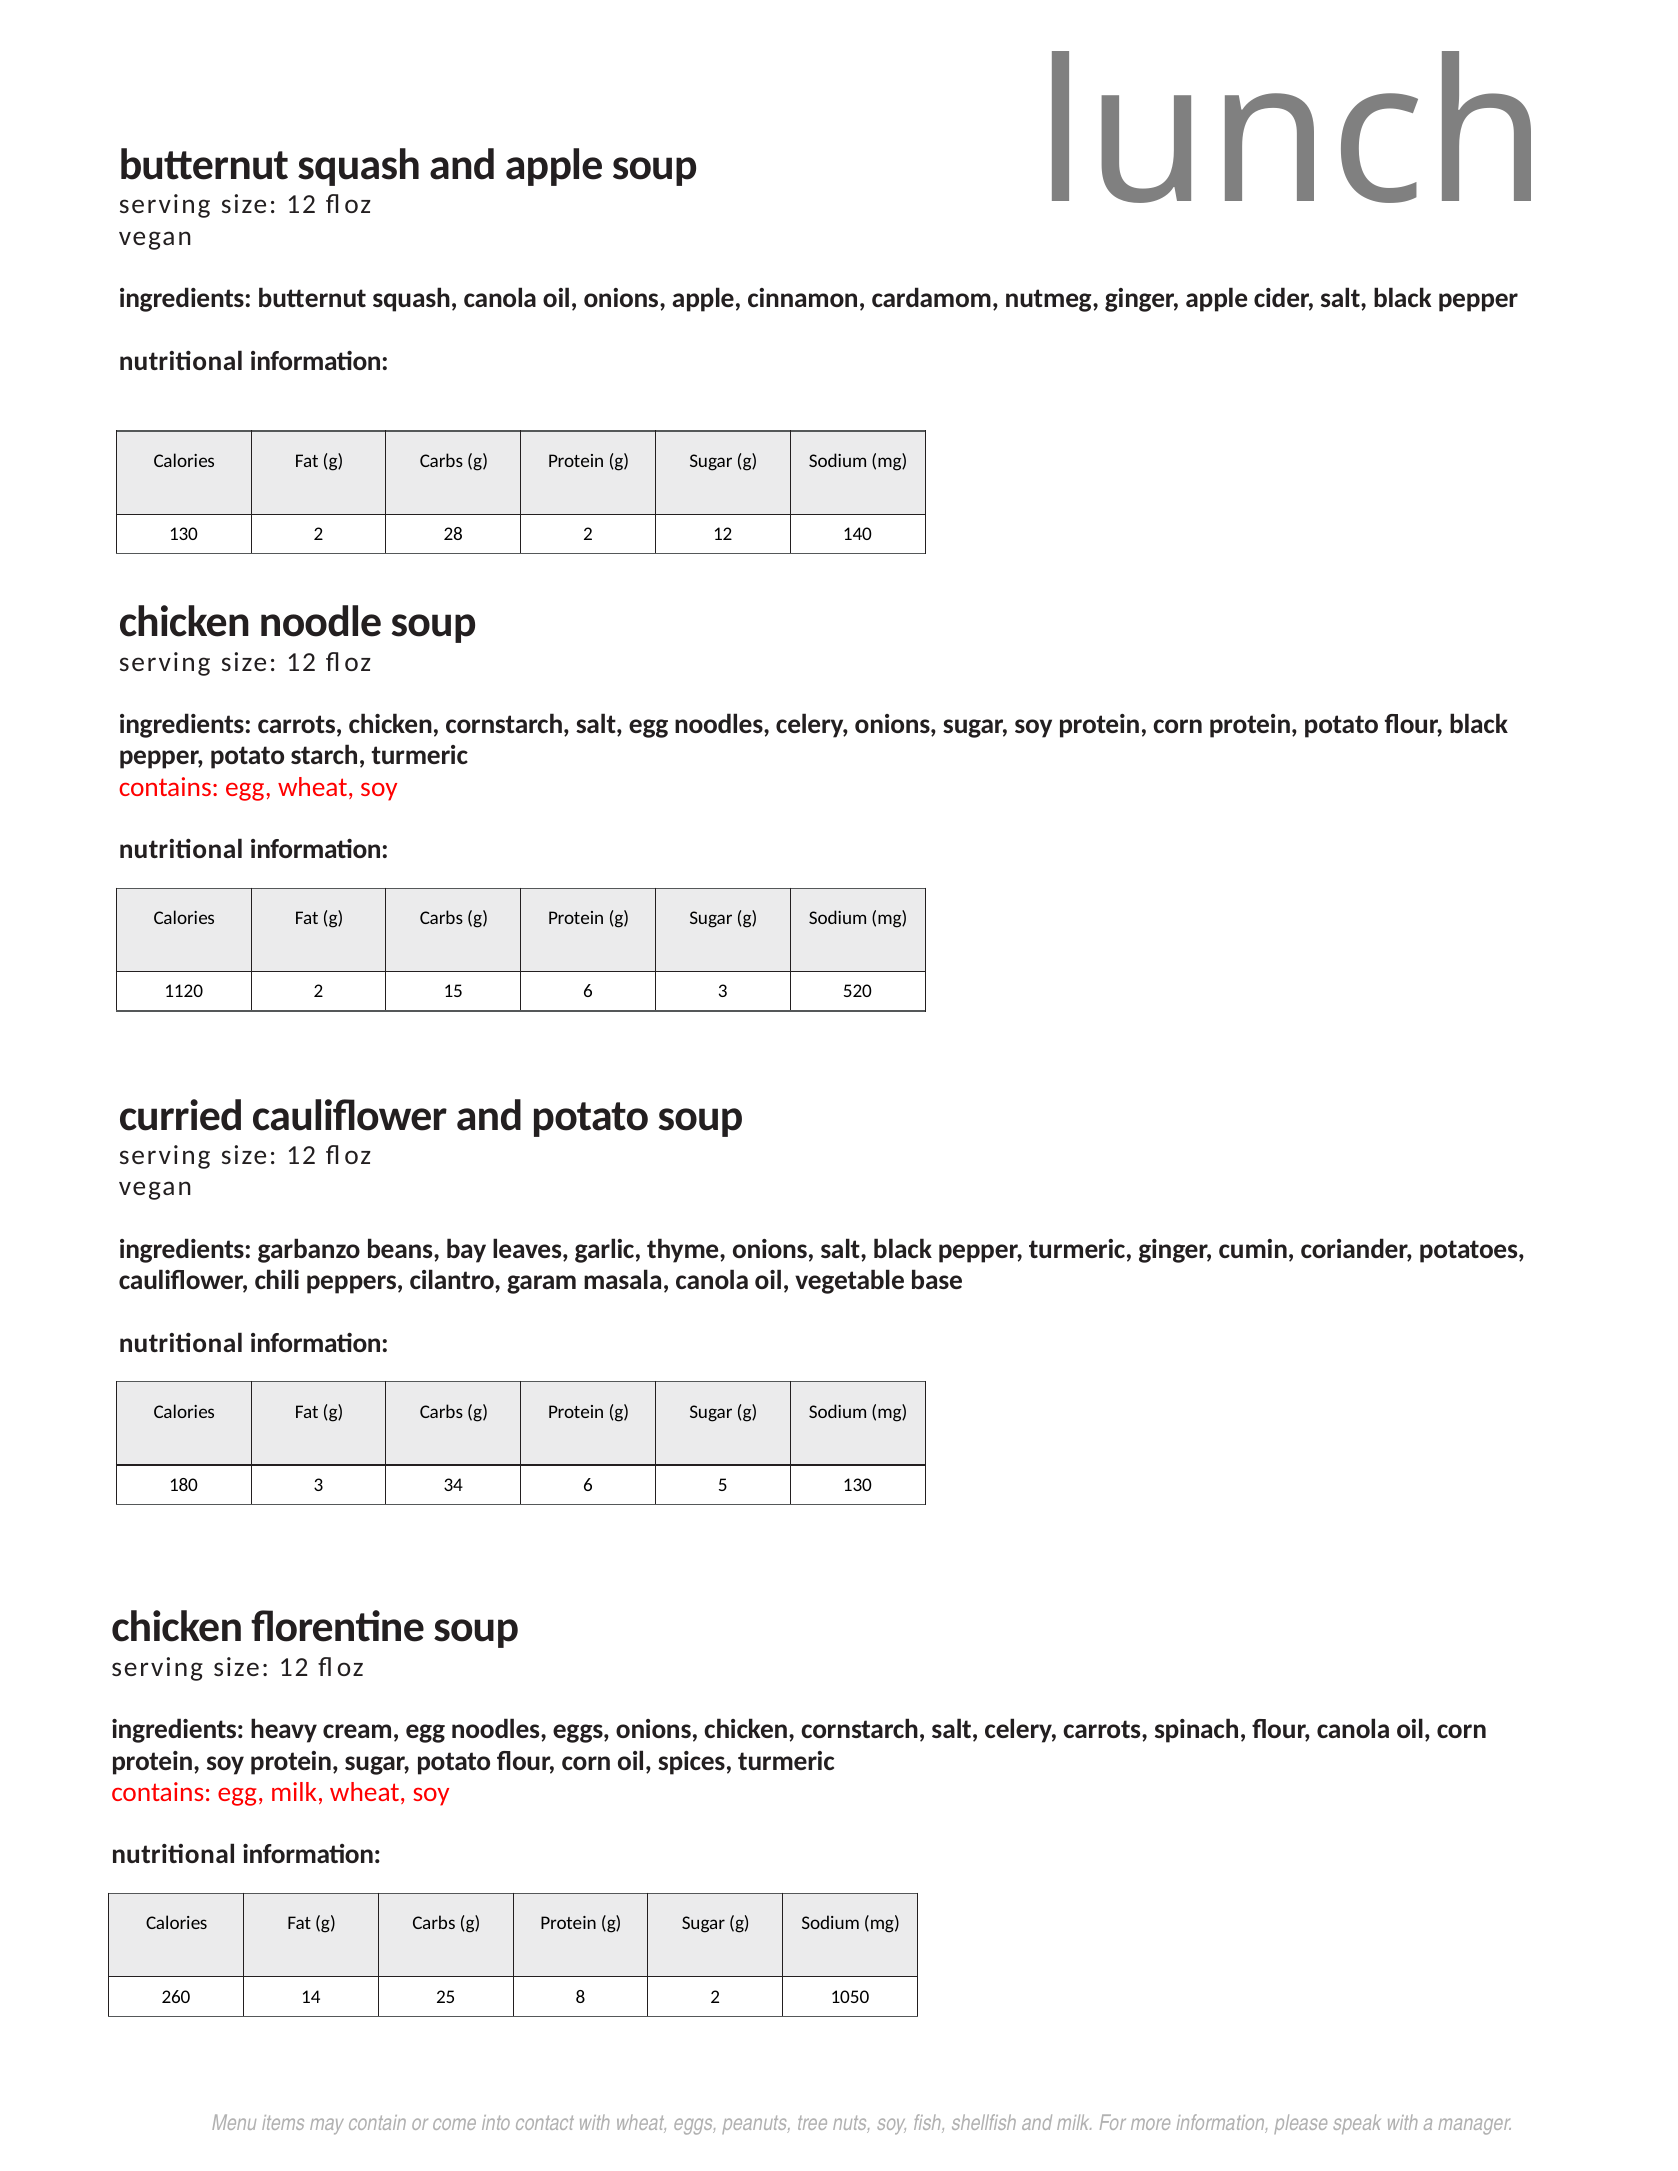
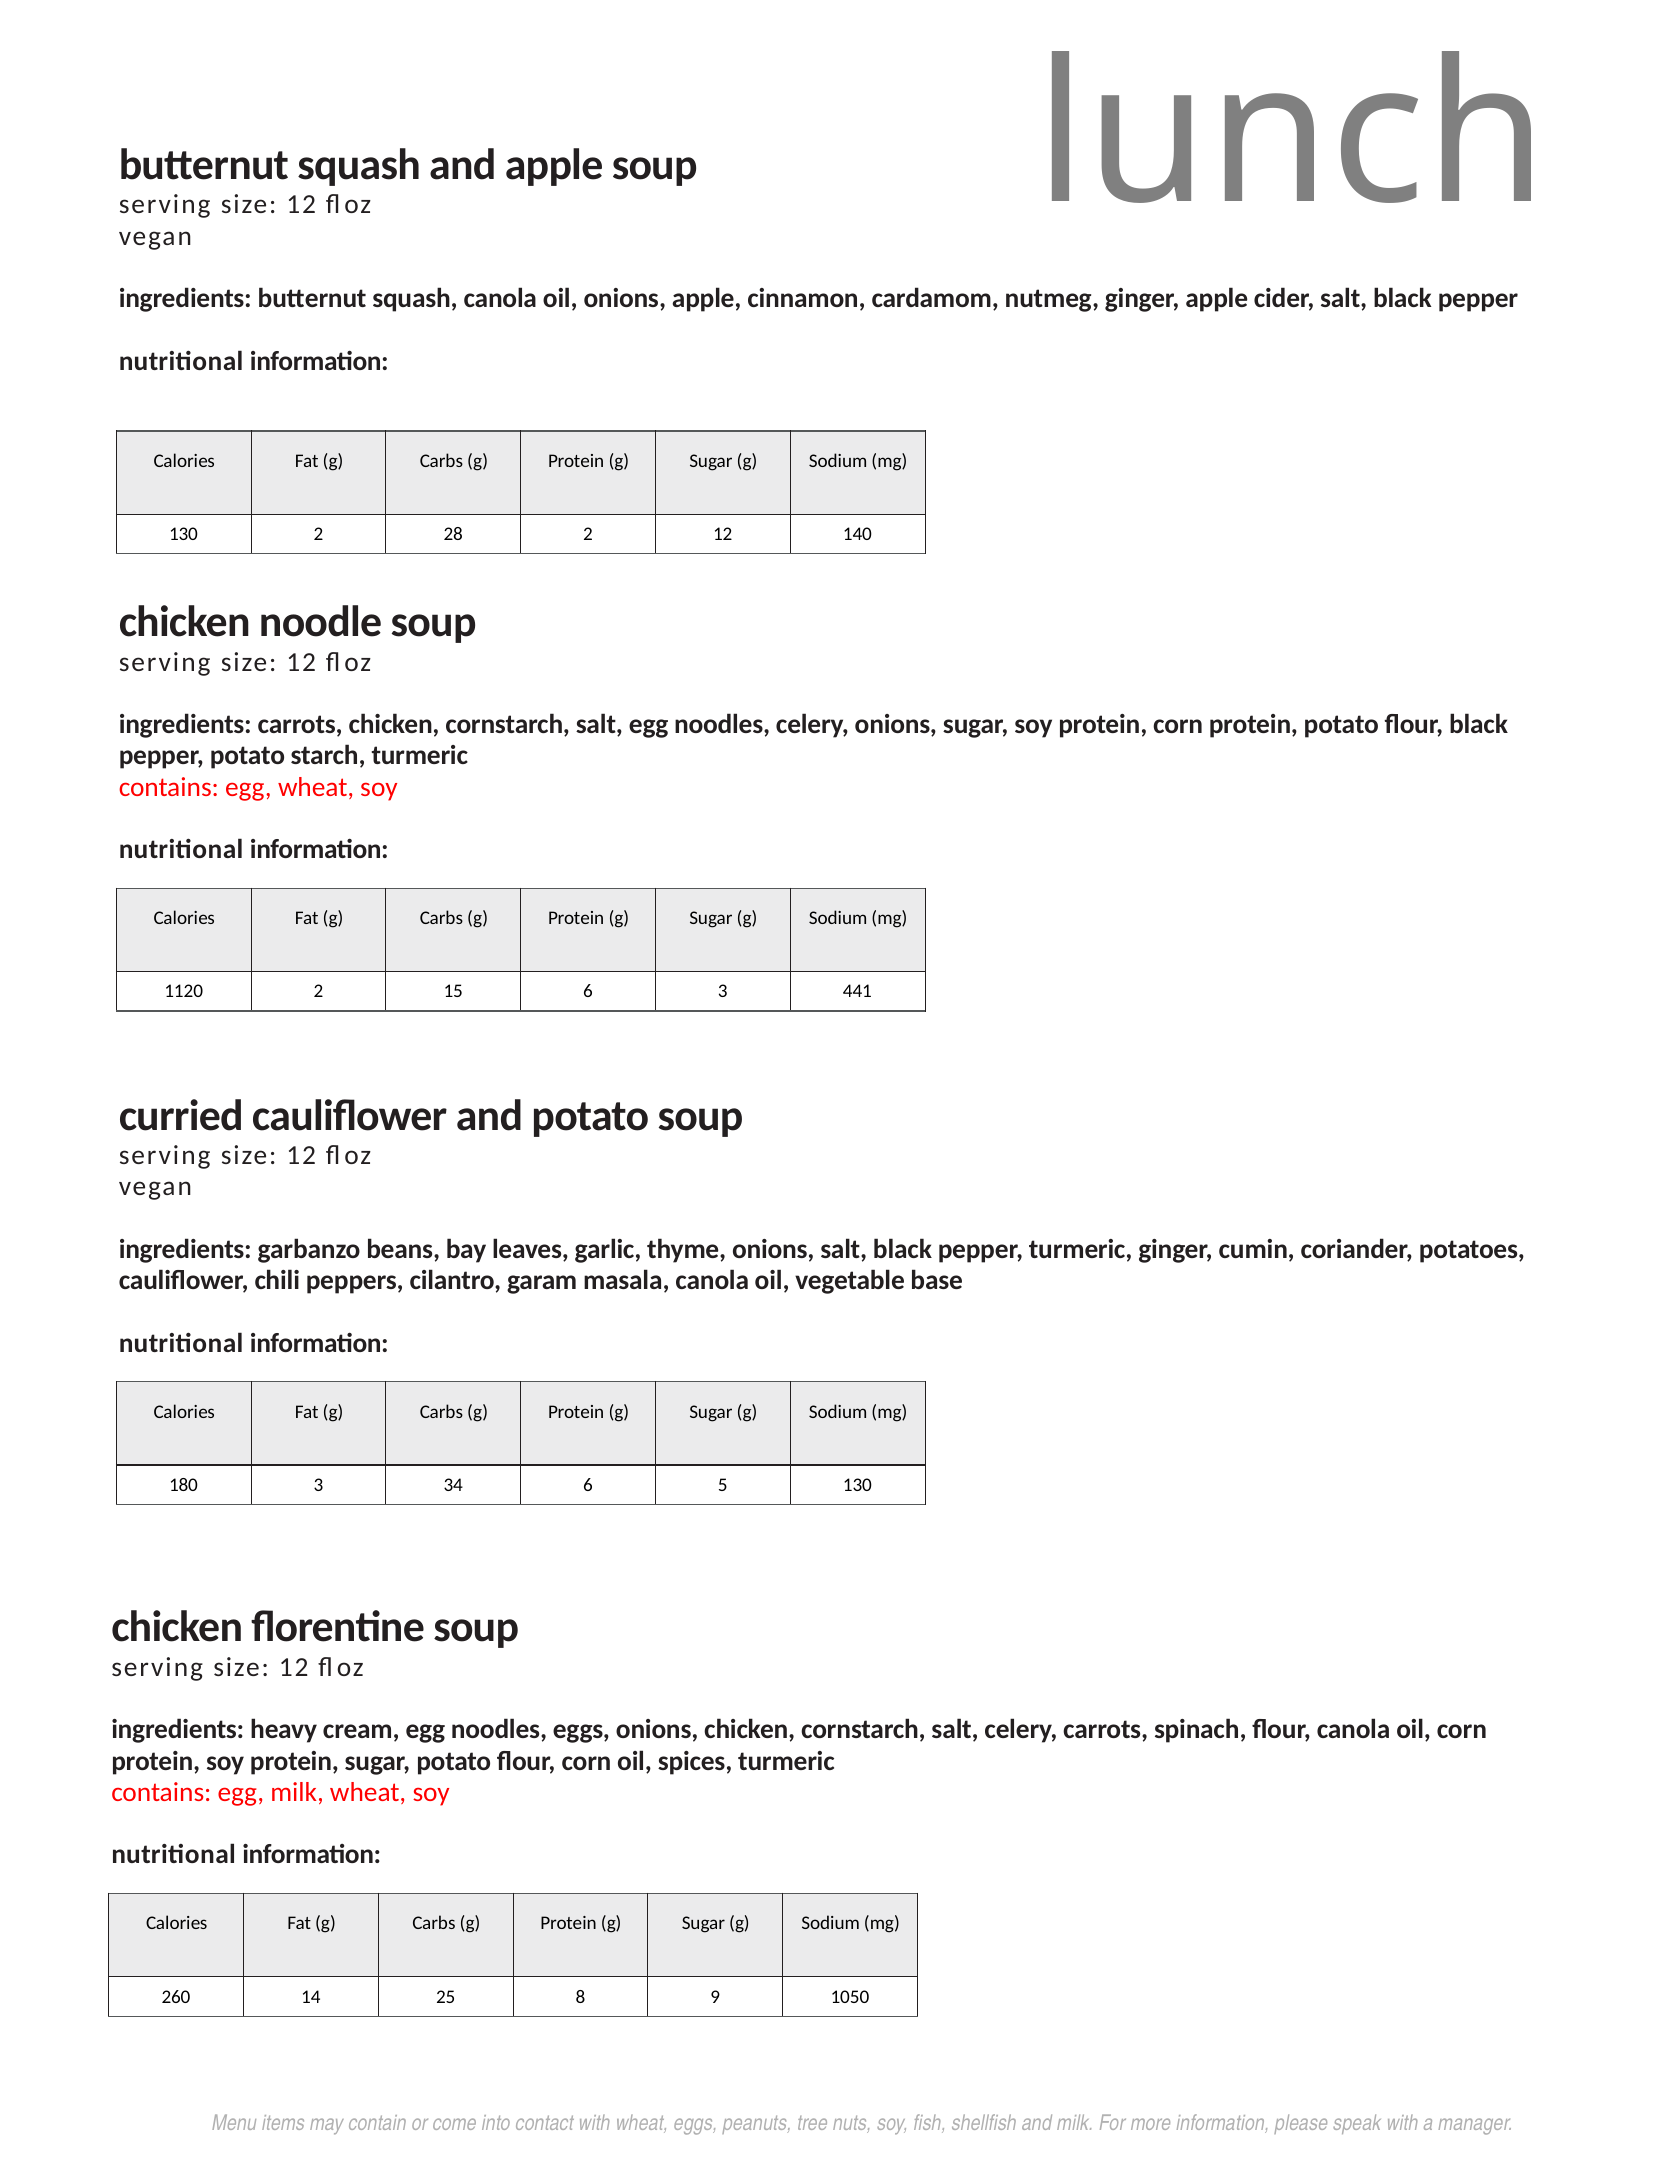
520: 520 -> 441
8 2: 2 -> 9
